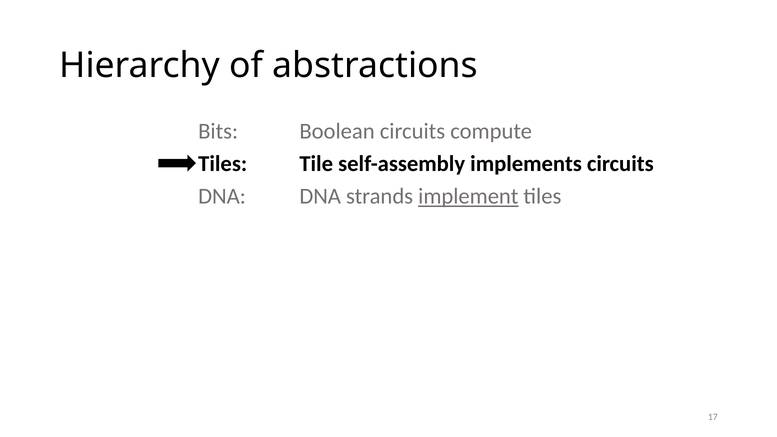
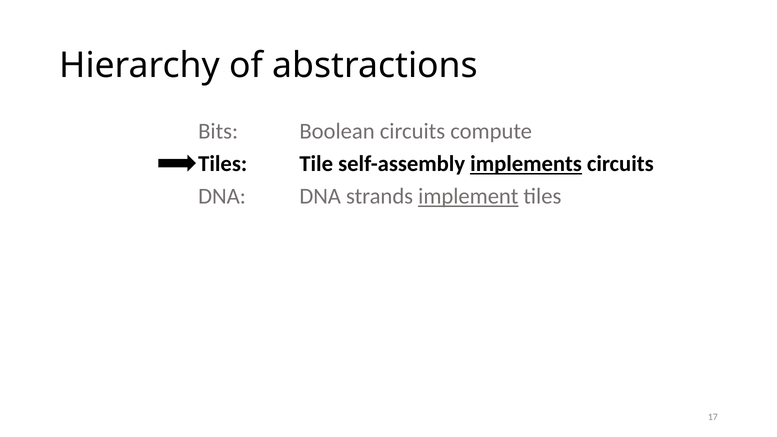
implements underline: none -> present
